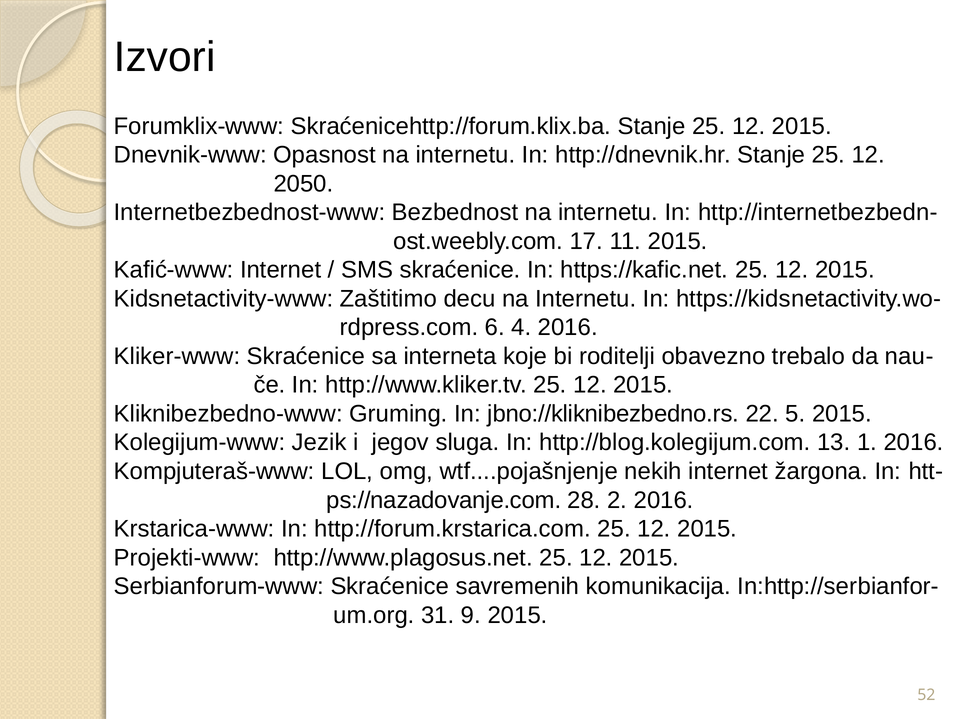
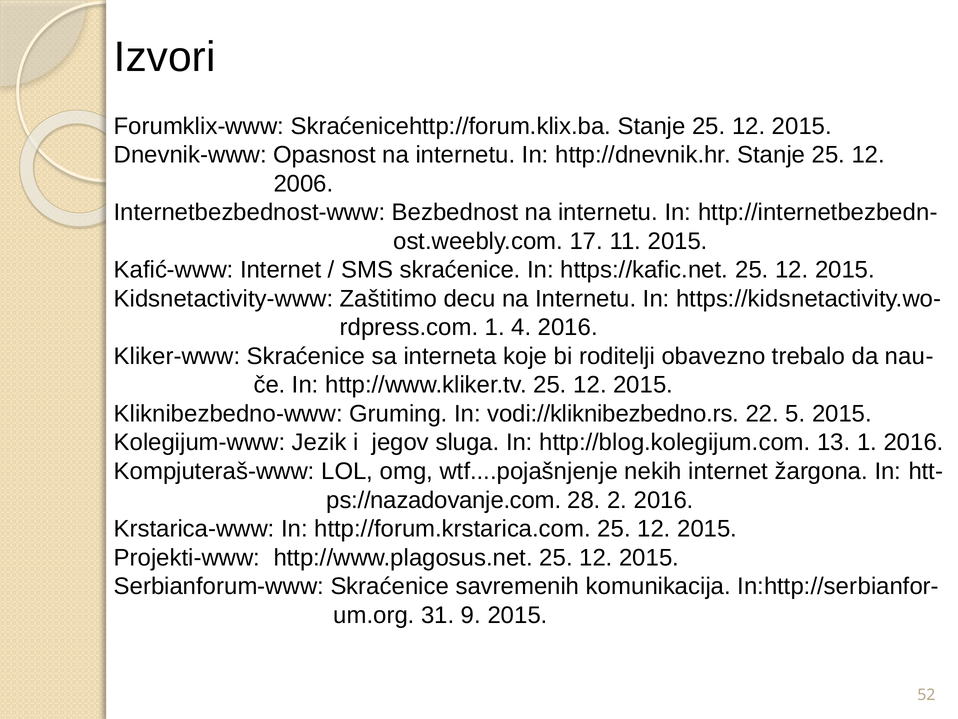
2050: 2050 -> 2006
rdpress.com 6: 6 -> 1
jbno://kliknibezbedno.rs: jbno://kliknibezbedno.rs -> vodi://kliknibezbedno.rs
